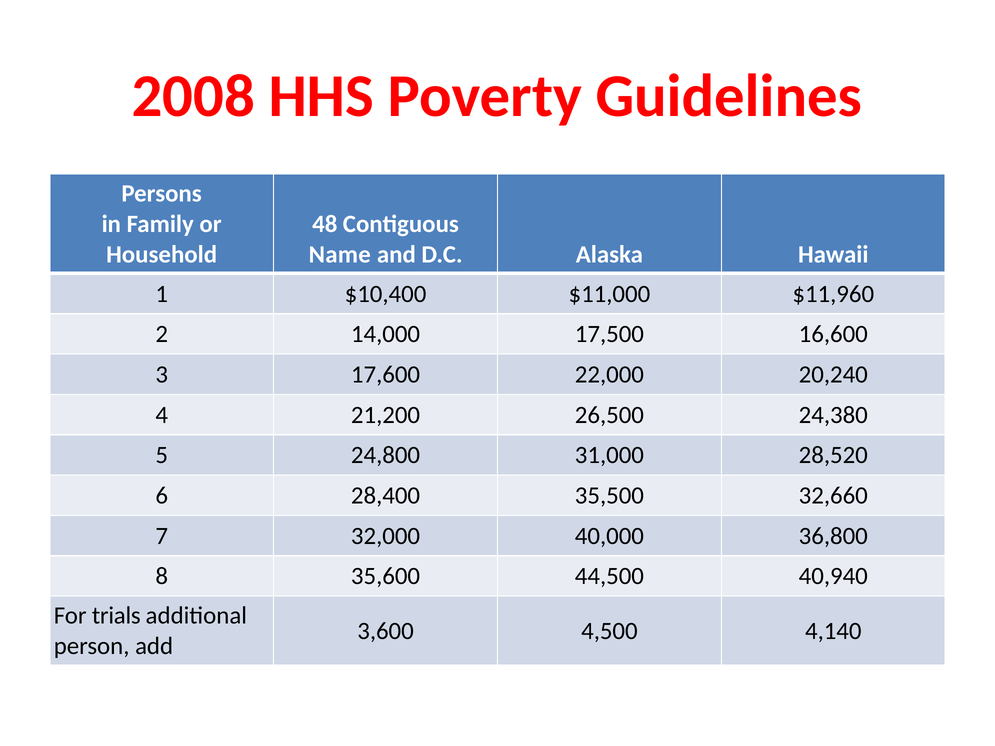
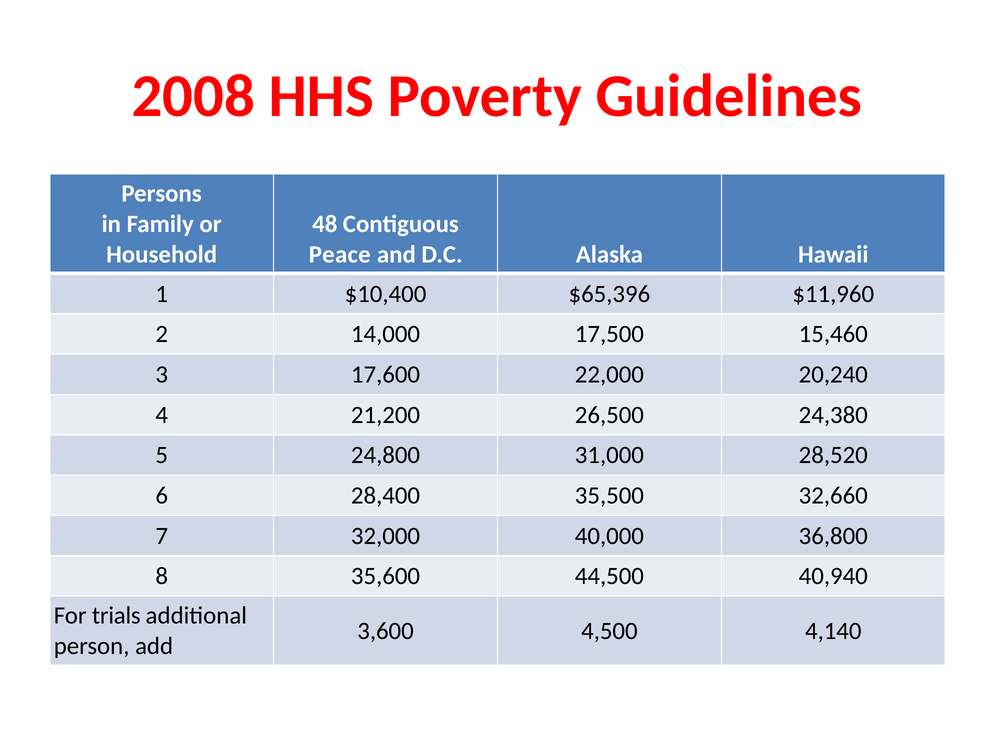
Name: Name -> Peace
$11,000: $11,000 -> $65,396
16,600: 16,600 -> 15,460
